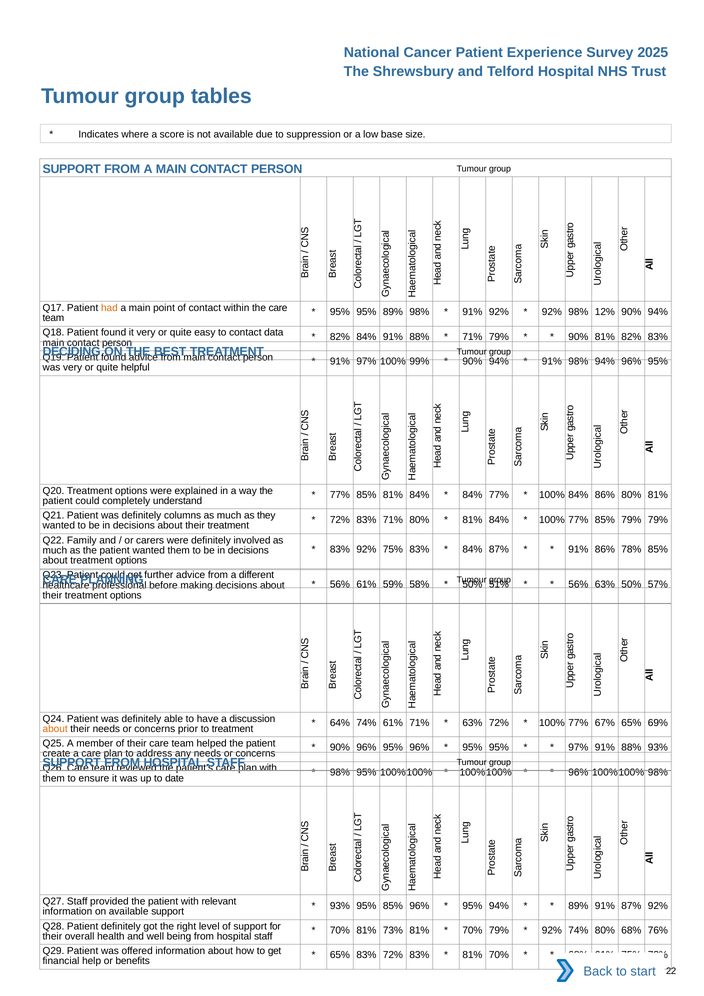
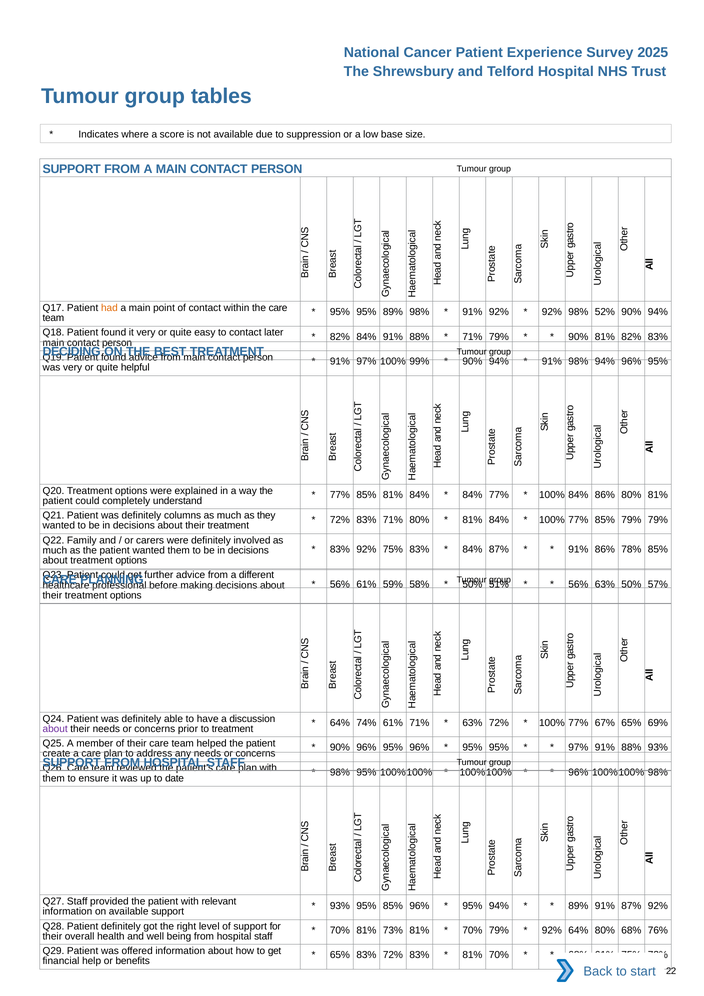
12%: 12% -> 52%
data: data -> later
about at (55, 729) colour: orange -> purple
92% 74%: 74% -> 64%
